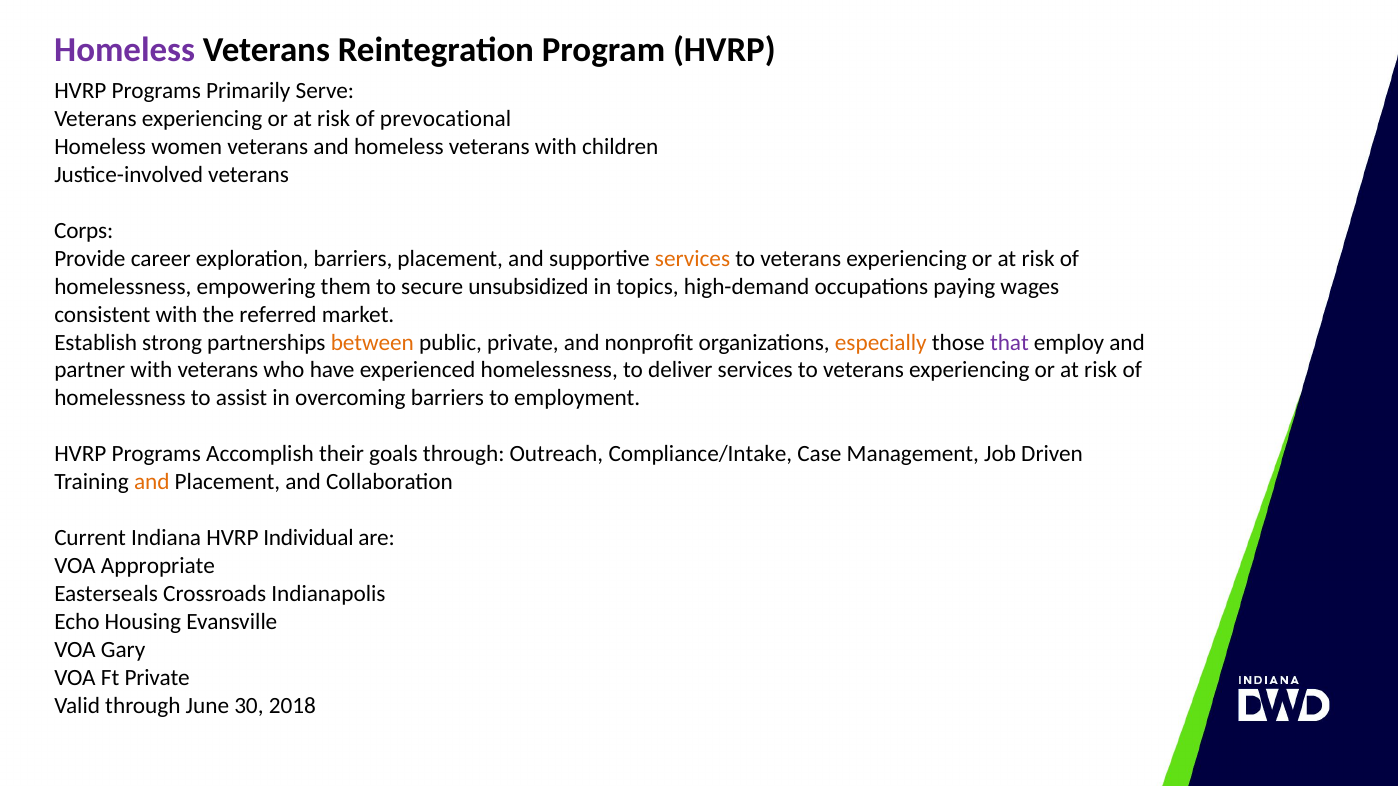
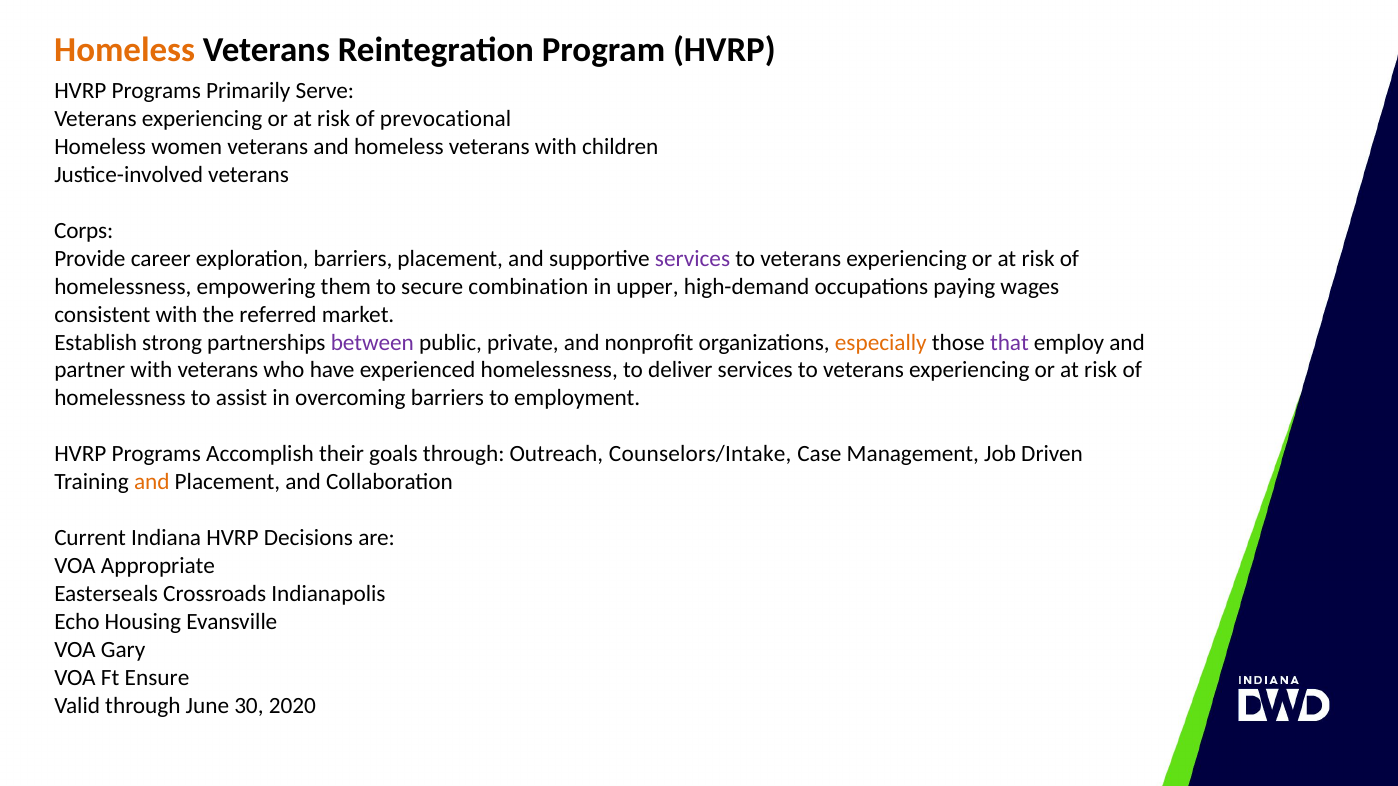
Homeless at (125, 50) colour: purple -> orange
services at (693, 259) colour: orange -> purple
unsubsidized: unsubsidized -> combination
topics: topics -> upper
between colour: orange -> purple
Compliance/Intake: Compliance/Intake -> Counselors/Intake
Individual: Individual -> Decisions
Ft Private: Private -> Ensure
2018: 2018 -> 2020
